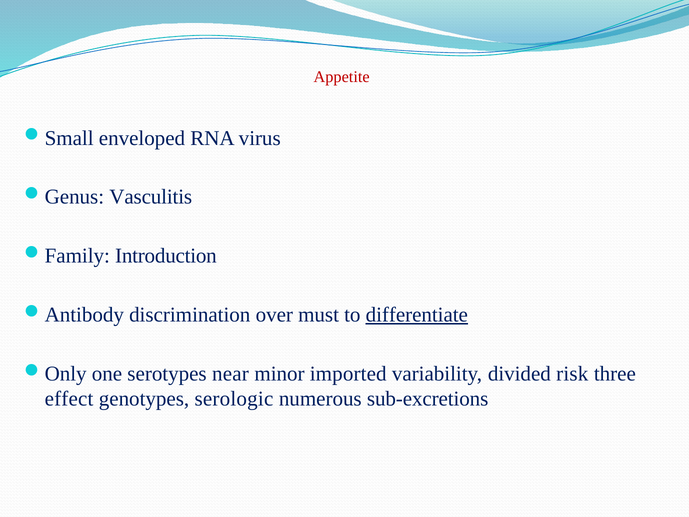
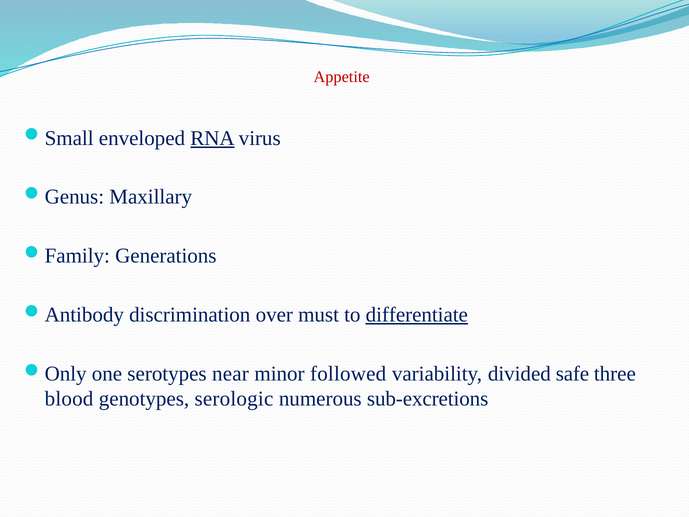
RNA underline: none -> present
Vasculitis: Vasculitis -> Maxillary
Introduction: Introduction -> Generations
imported: imported -> followed
risk: risk -> safe
effect: effect -> blood
